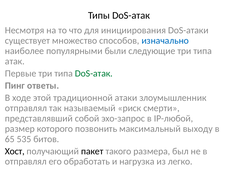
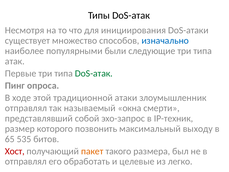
ответы: ответы -> опроса
риск: риск -> окна
IP-любой: IP-любой -> IP-техник
Хост colour: black -> red
пакет colour: black -> orange
нагрузка: нагрузка -> целевые
